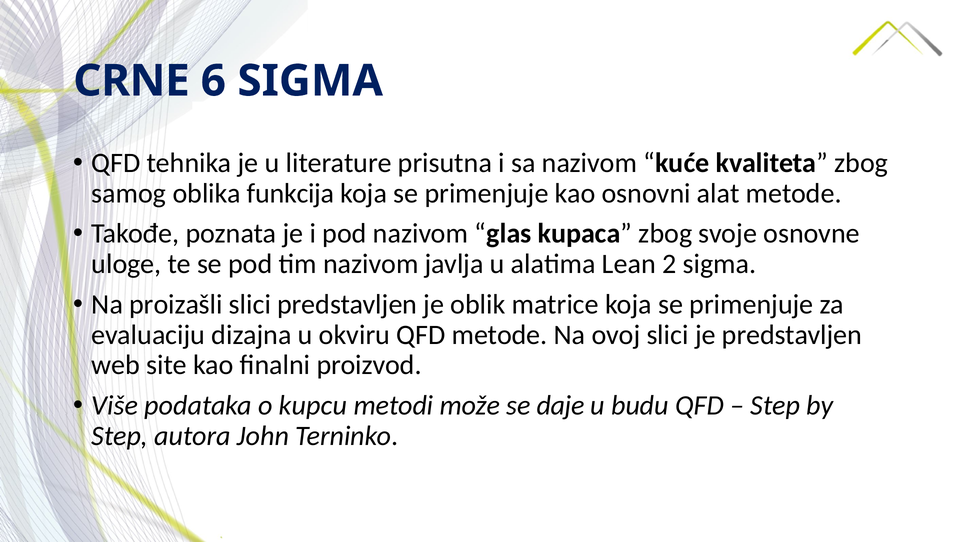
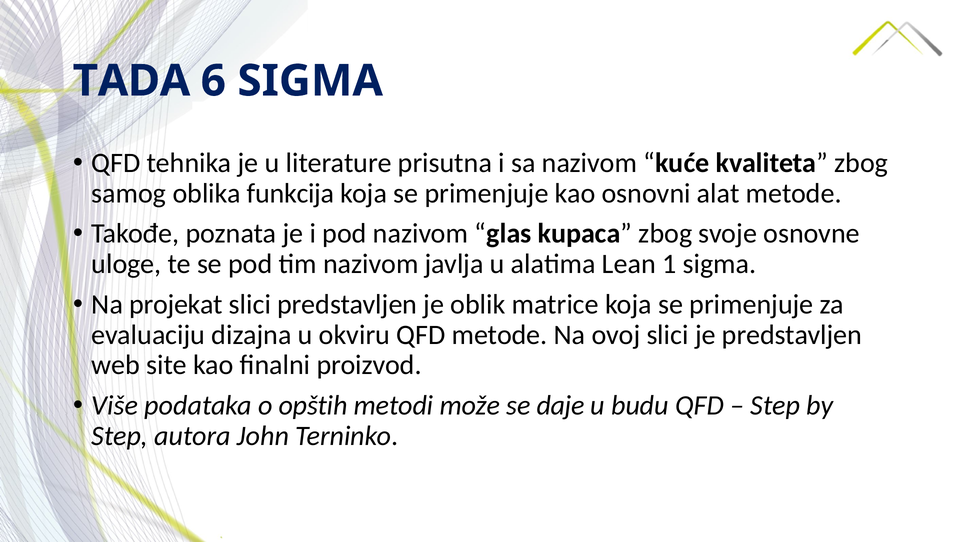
CRNE: CRNE -> TADA
2: 2 -> 1
proizašli: proizašli -> projekat
kupcu: kupcu -> opštih
